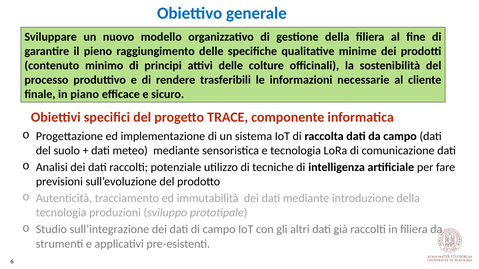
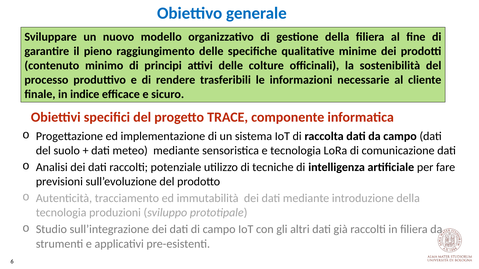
piano: piano -> indice
